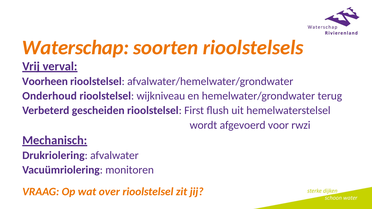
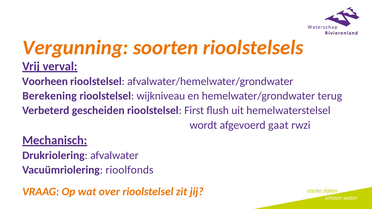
Waterschap: Waterschap -> Vergunning
Onderhoud: Onderhoud -> Berekening
voor: voor -> gaat
monitoren: monitoren -> rioolfonds
